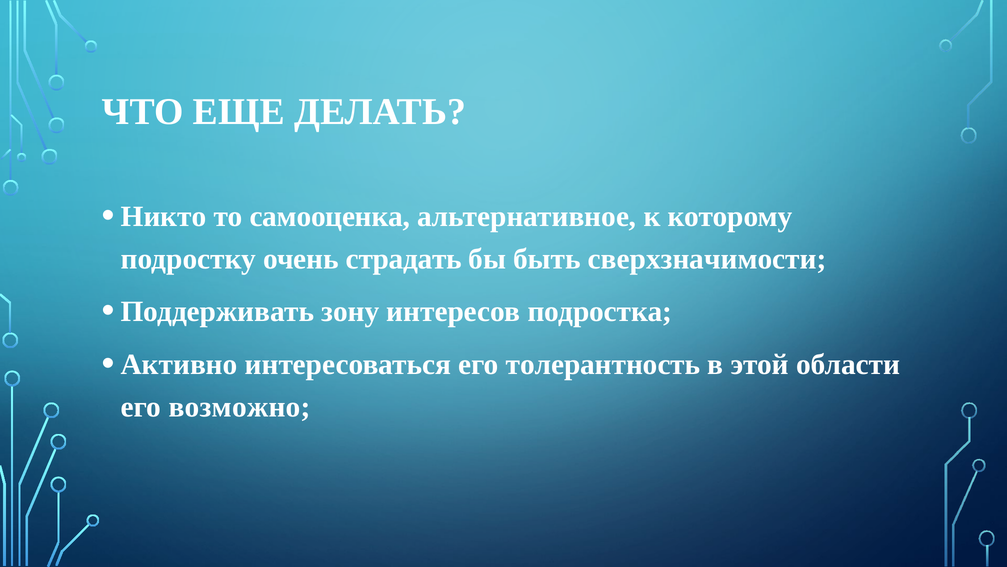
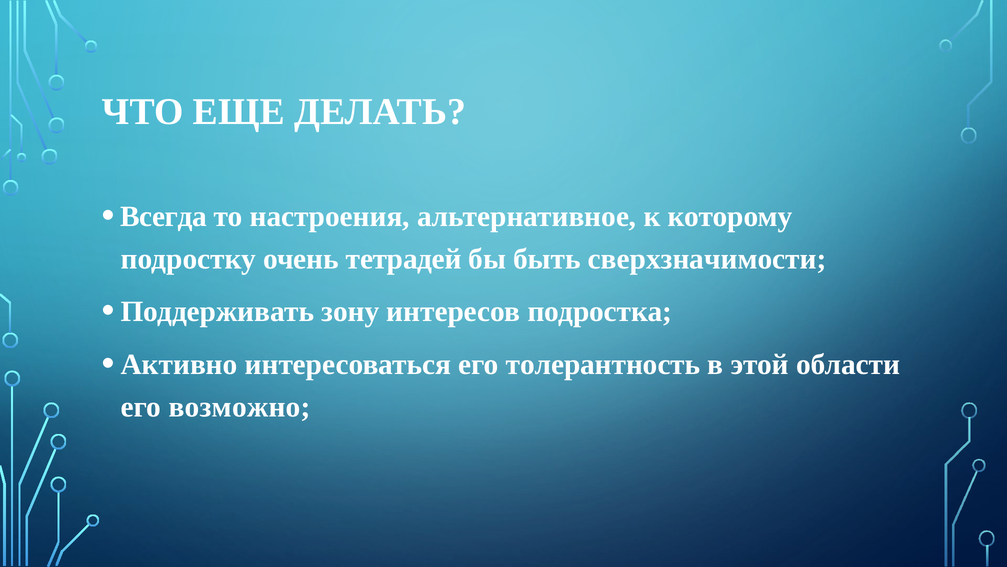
Никто: Никто -> Всегда
самооценка: самооценка -> настроения
страдать: страдать -> тетрадей
